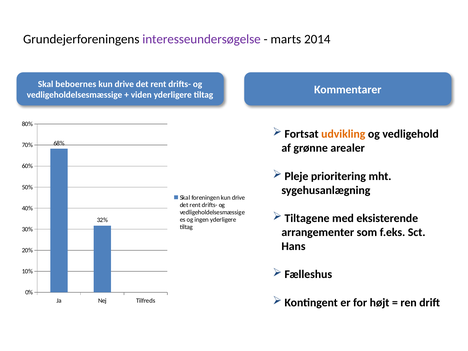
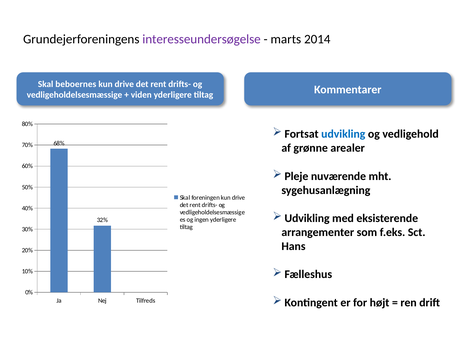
udvikling at (343, 134) colour: orange -> blue
prioritering: prioritering -> nuværende
Tiltagene at (307, 218): Tiltagene -> Udvikling
